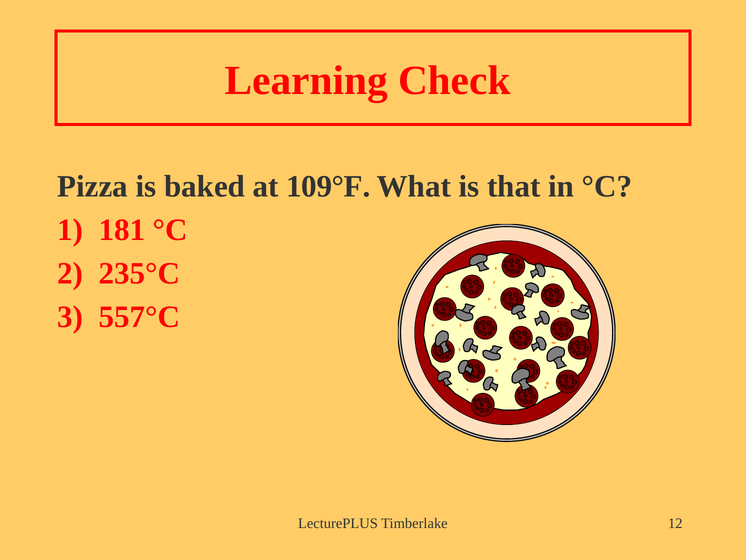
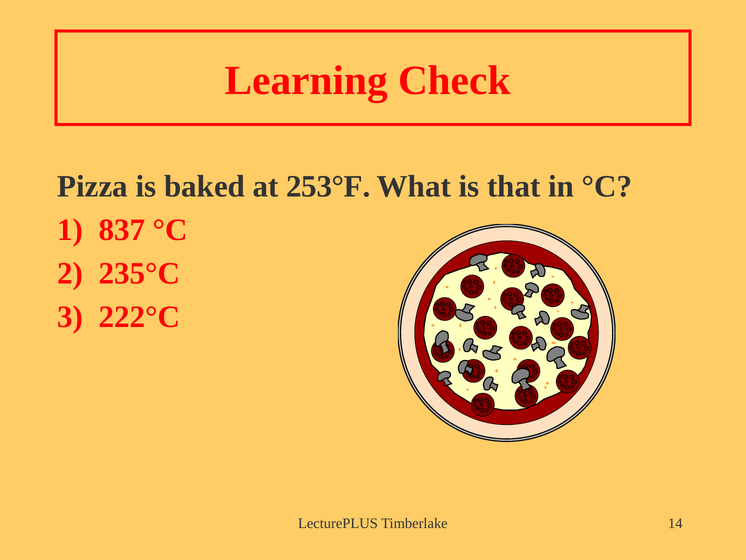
109°F: 109°F -> 253°F
181: 181 -> 837
557°C: 557°C -> 222°C
12: 12 -> 14
